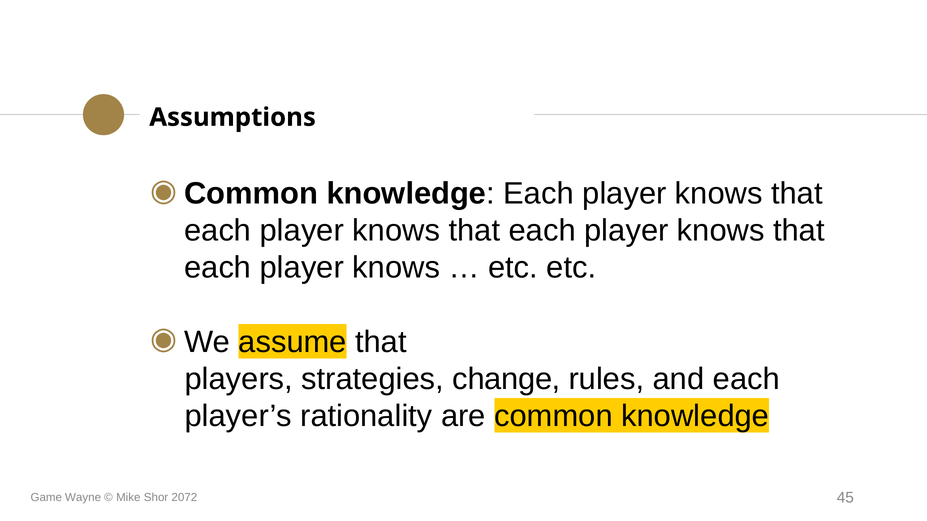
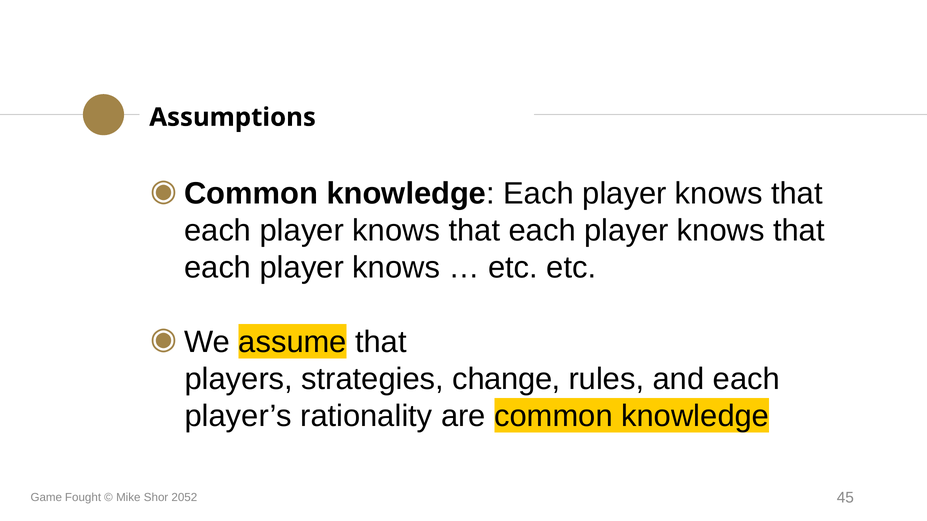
Wayne: Wayne -> Fought
2072: 2072 -> 2052
